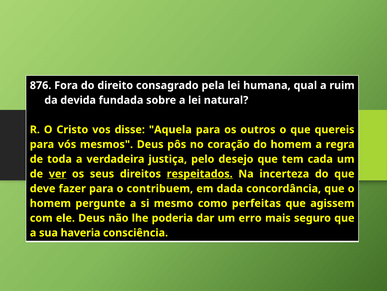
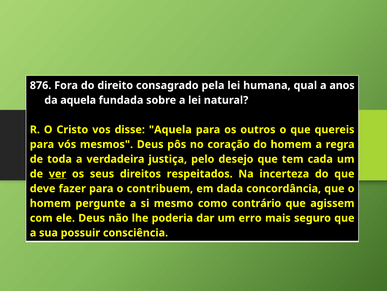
ruim: ruim -> anos
da devida: devida -> aquela
respeitados underline: present -> none
perfeitas: perfeitas -> contrário
haveria: haveria -> possuir
